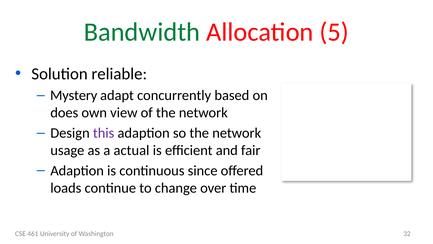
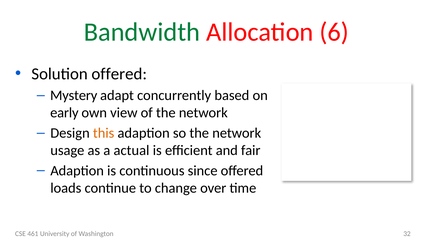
5: 5 -> 6
Solution reliable: reliable -> offered
does: does -> early
this colour: purple -> orange
